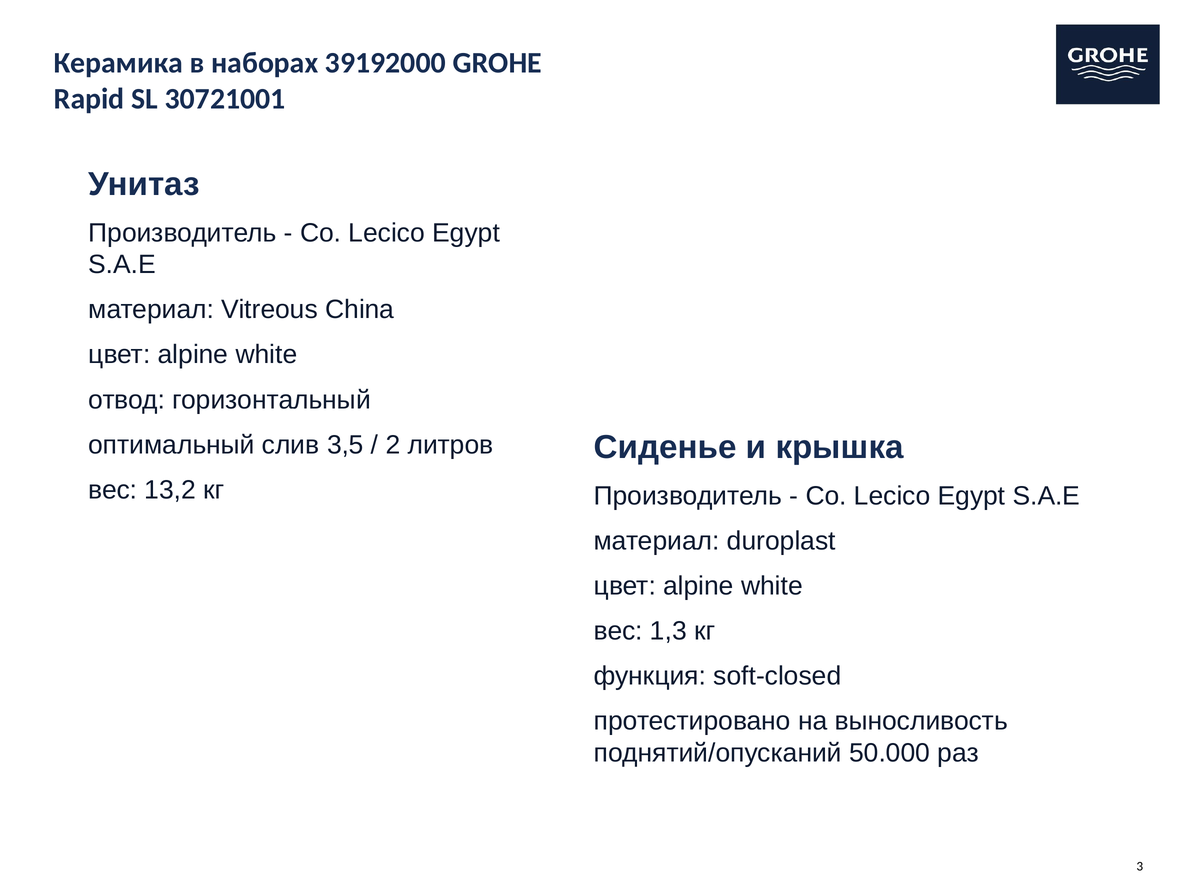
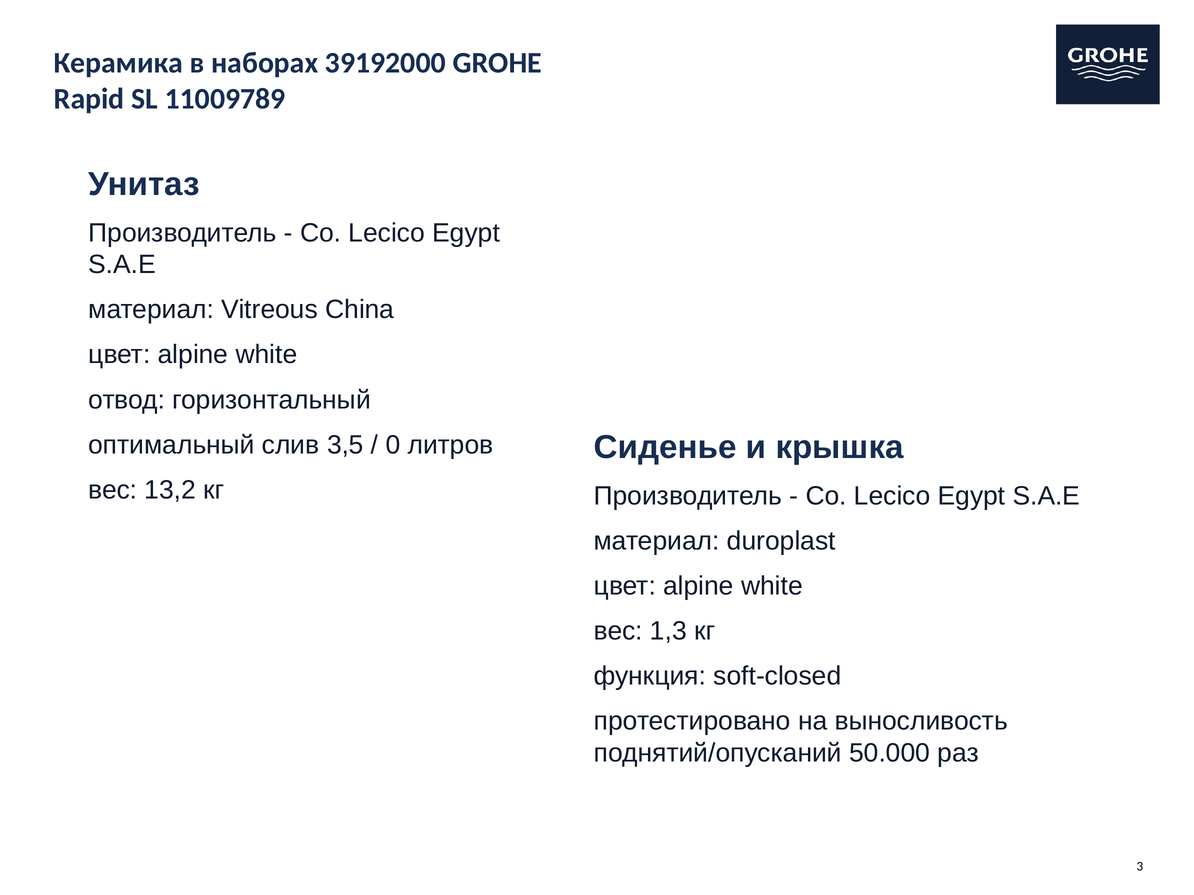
30721001: 30721001 -> 11009789
2: 2 -> 0
